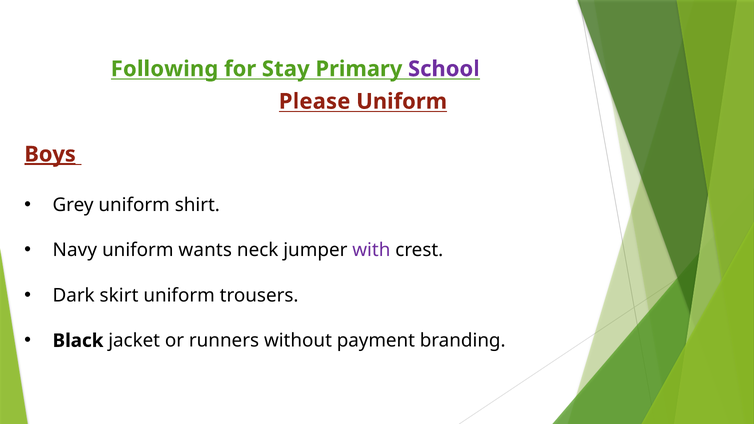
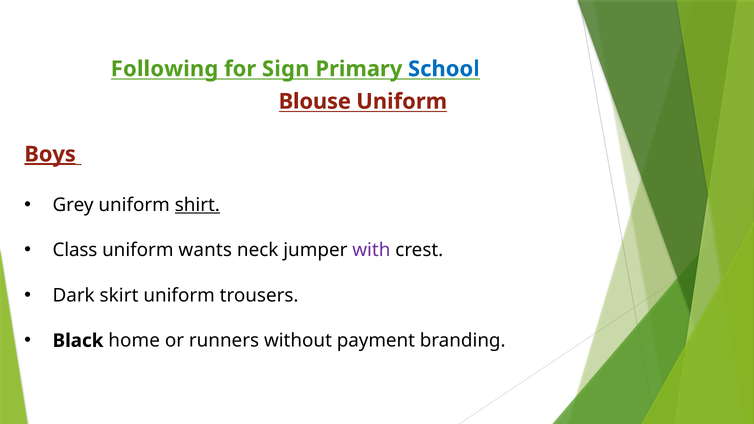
Stay: Stay -> Sign
School colour: purple -> blue
Please: Please -> Blouse
shirt underline: none -> present
Navy: Navy -> Class
jacket: jacket -> home
